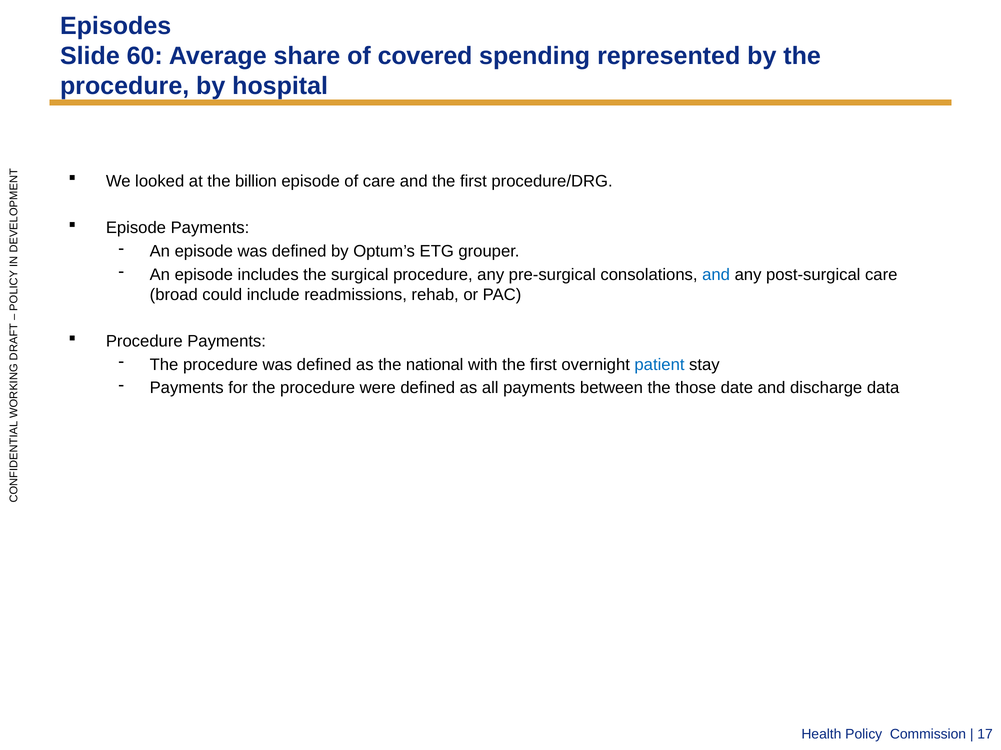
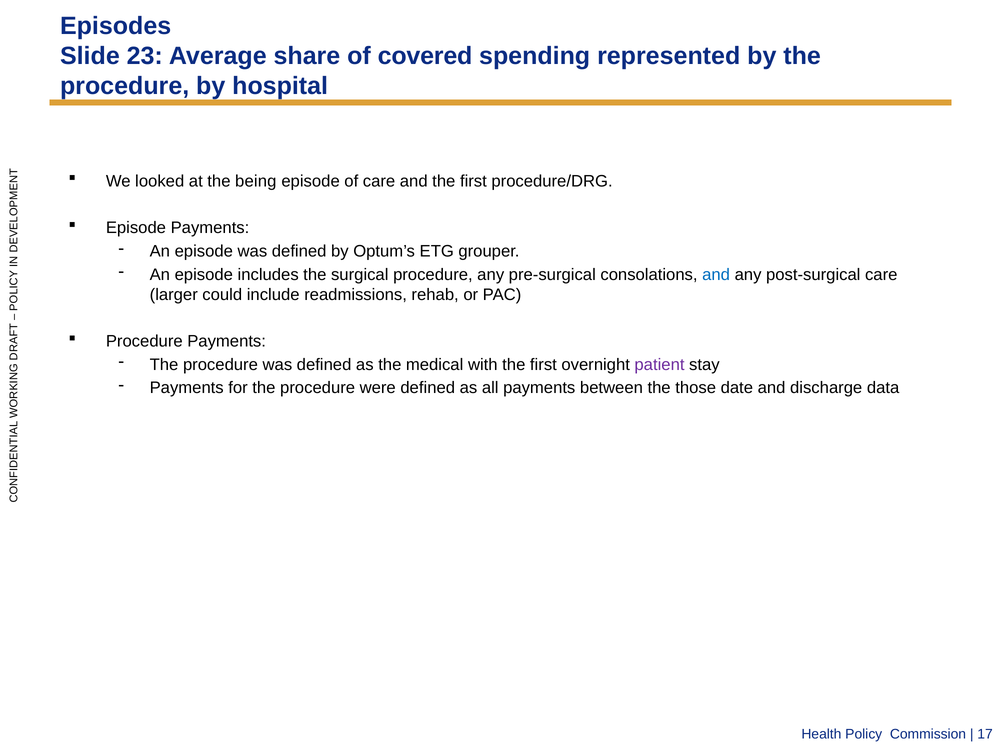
60: 60 -> 23
billion: billion -> being
broad: broad -> larger
national: national -> medical
patient colour: blue -> purple
